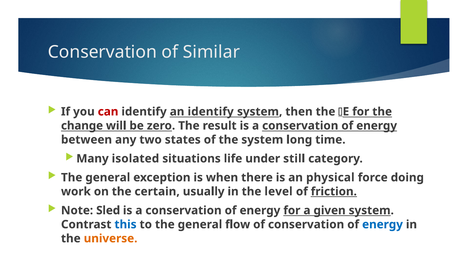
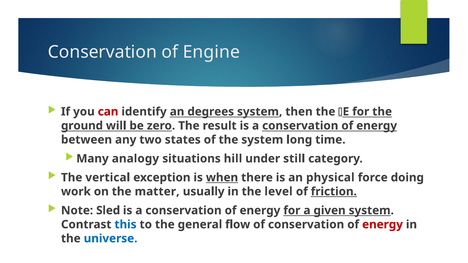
Similar: Similar -> Engine
an identify: identify -> degrees
change: change -> ground
isolated: isolated -> analogy
life: life -> hill
general at (108, 178): general -> vertical
when underline: none -> present
certain: certain -> matter
energy at (382, 225) colour: blue -> red
universe colour: orange -> blue
